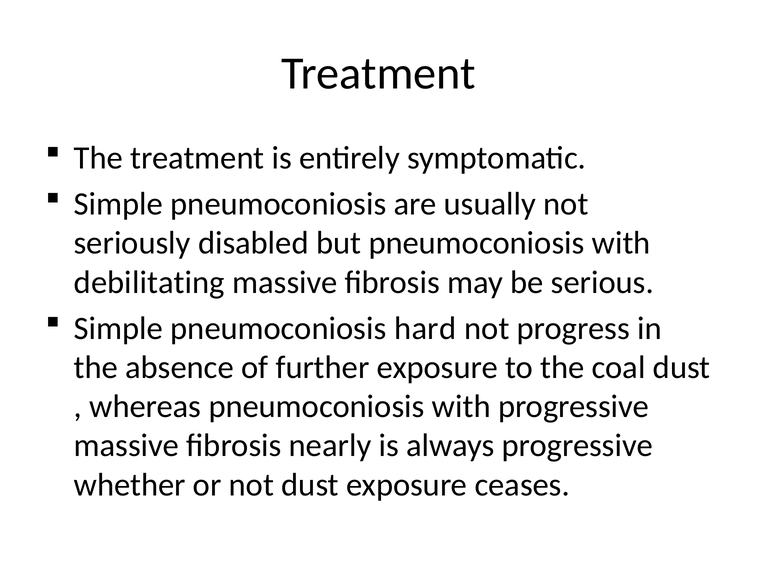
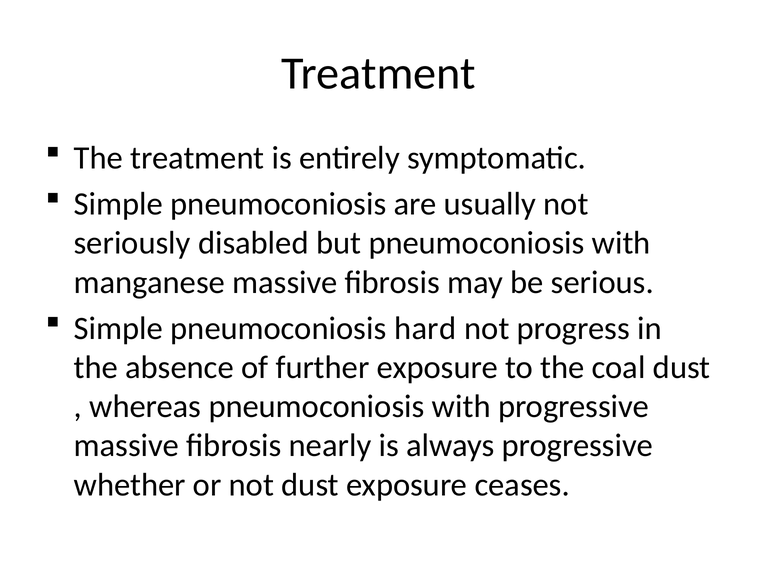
debilitating: debilitating -> manganese
